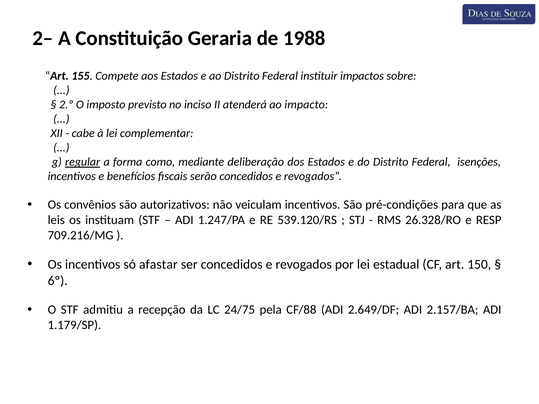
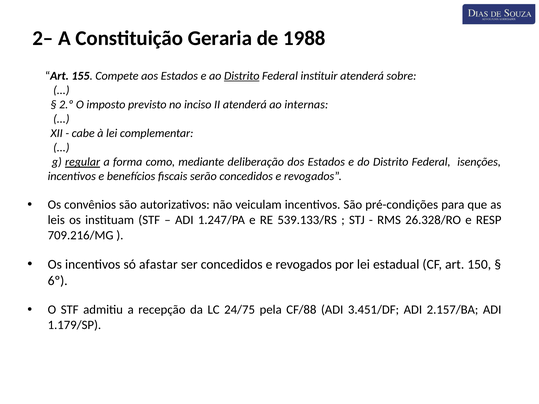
Distrito at (242, 76) underline: none -> present
instituir impactos: impactos -> atenderá
impacto: impacto -> internas
539.120/RS: 539.120/RS -> 539.133/RS
2.649/DF: 2.649/DF -> 3.451/DF
